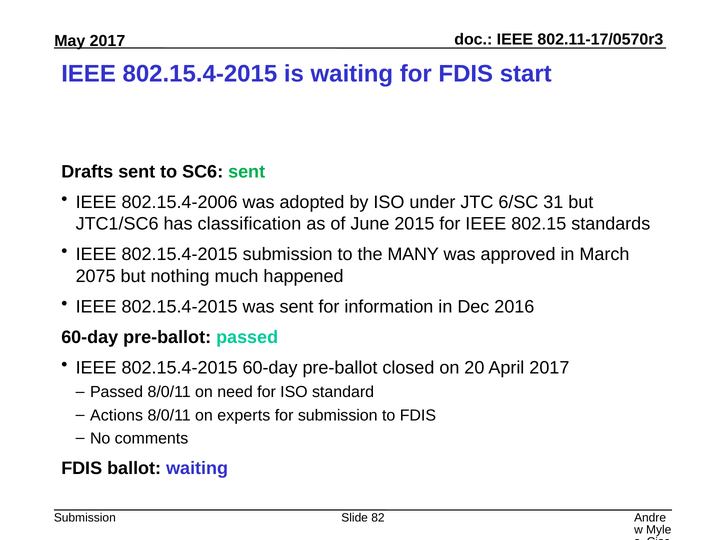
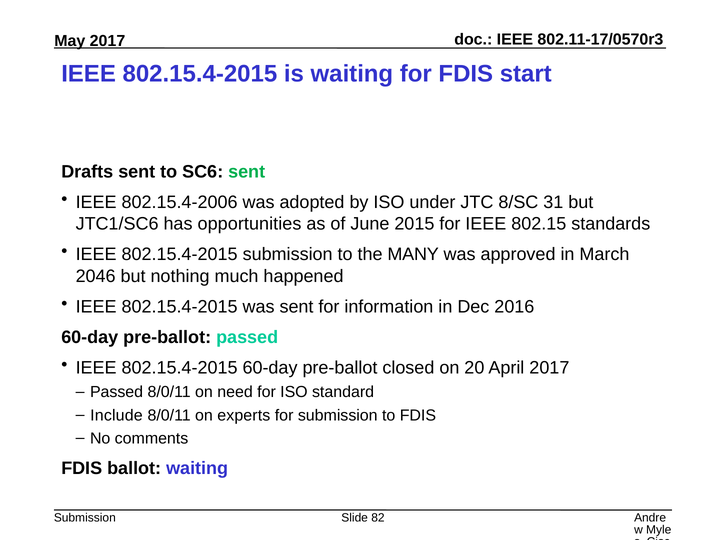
6/SC: 6/SC -> 8/SC
classification: classification -> opportunities
2075: 2075 -> 2046
Actions: Actions -> Include
